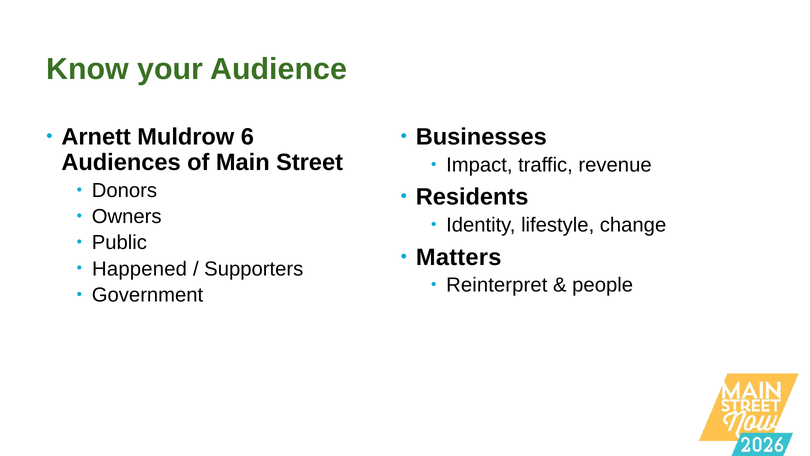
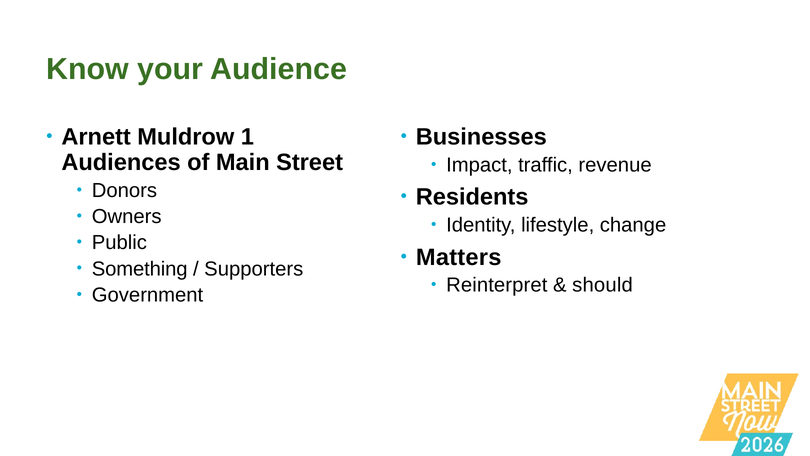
6: 6 -> 1
Happened: Happened -> Something
people: people -> should
